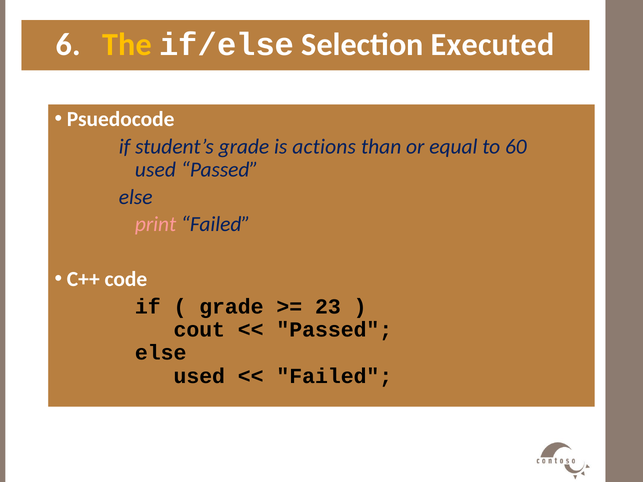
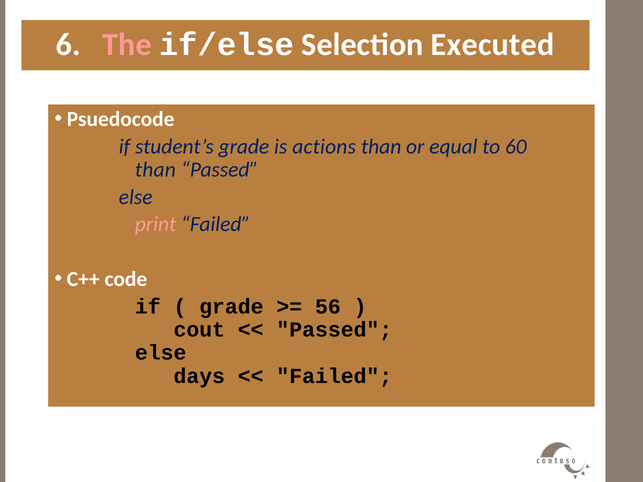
The colour: yellow -> pink
used at (155, 170): used -> than
23: 23 -> 56
used at (199, 376): used -> days
